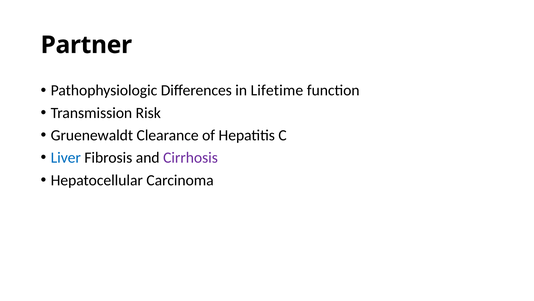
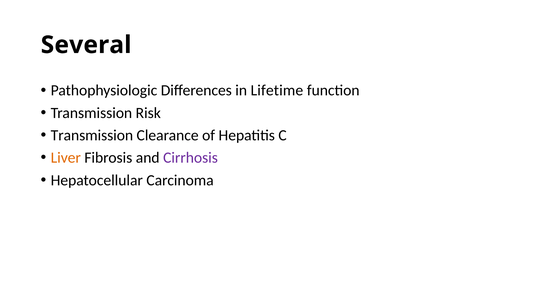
Partner: Partner -> Several
Gruenewaldt at (92, 135): Gruenewaldt -> Transmission
Liver colour: blue -> orange
